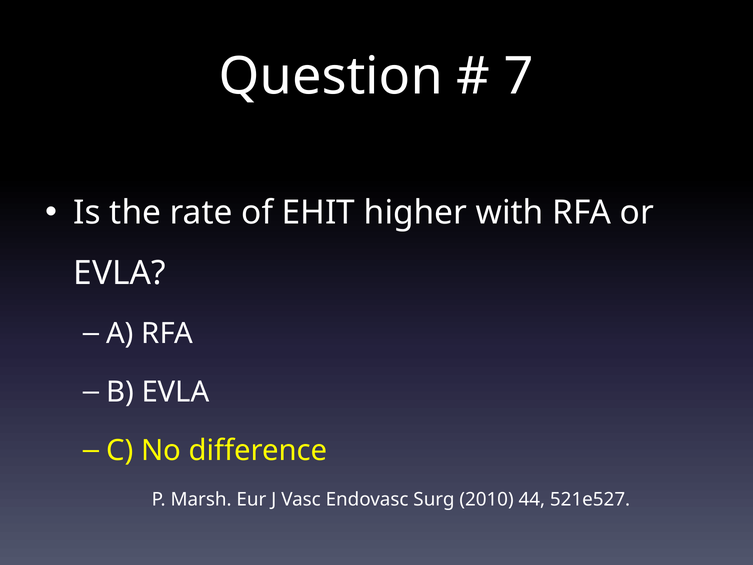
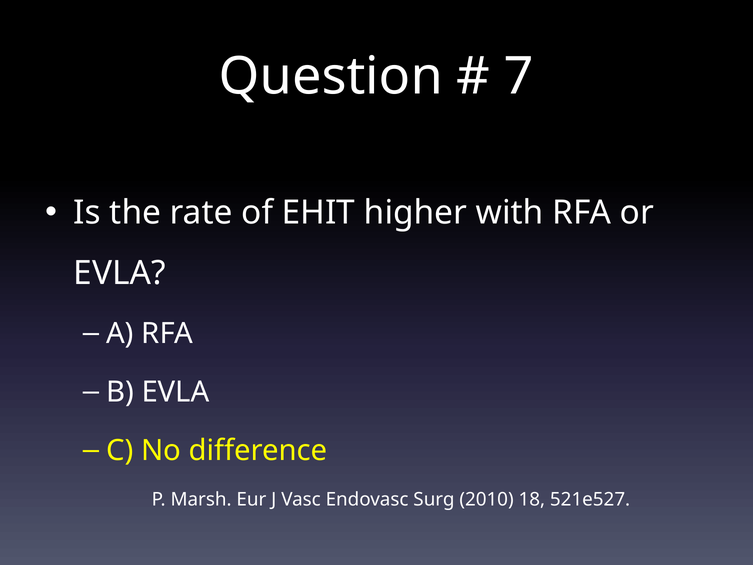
44: 44 -> 18
